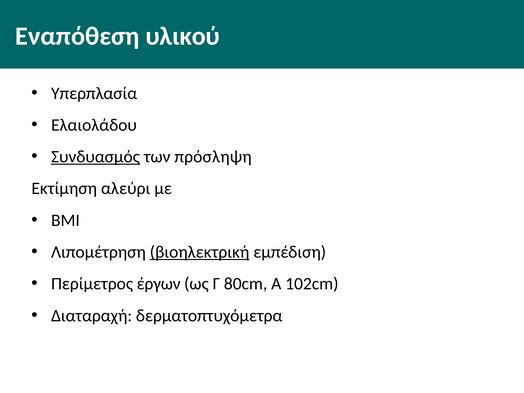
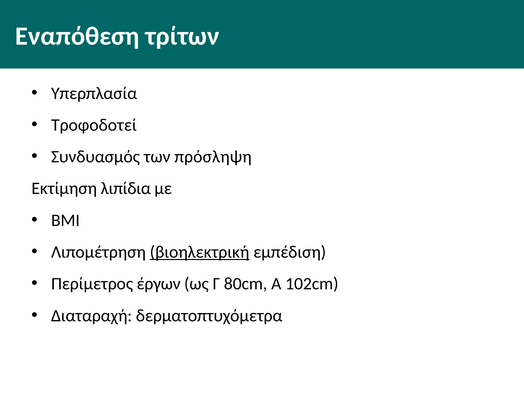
υλικού: υλικού -> τρίτων
Ελαιολάδου: Ελαιολάδου -> Τροφοδοτεί
Συνδυασμός underline: present -> none
αλεύρι: αλεύρι -> λιπίδια
